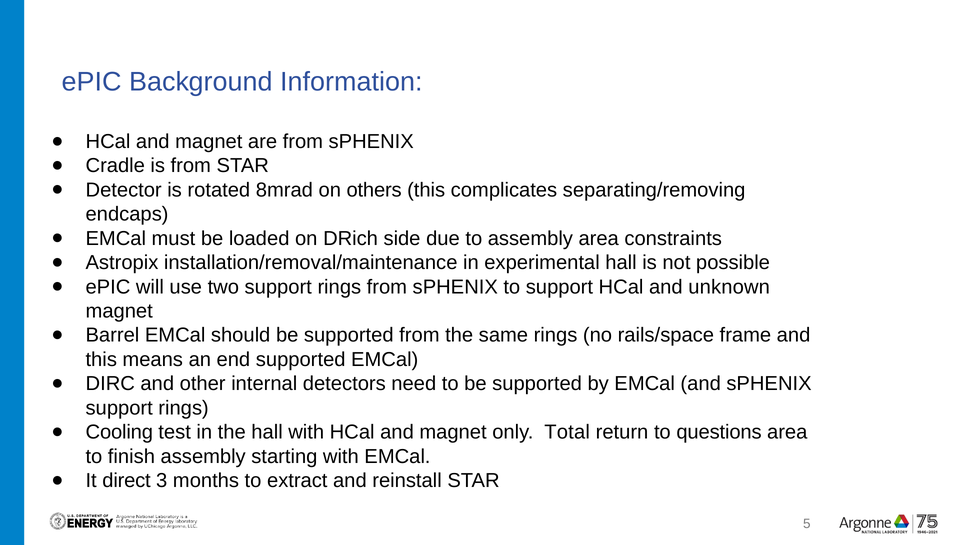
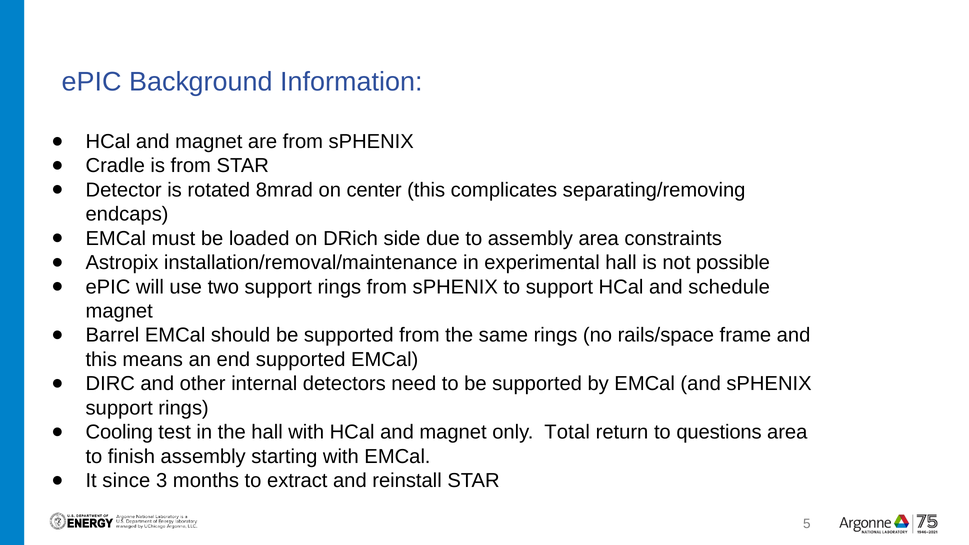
others: others -> center
unknown: unknown -> schedule
direct: direct -> since
